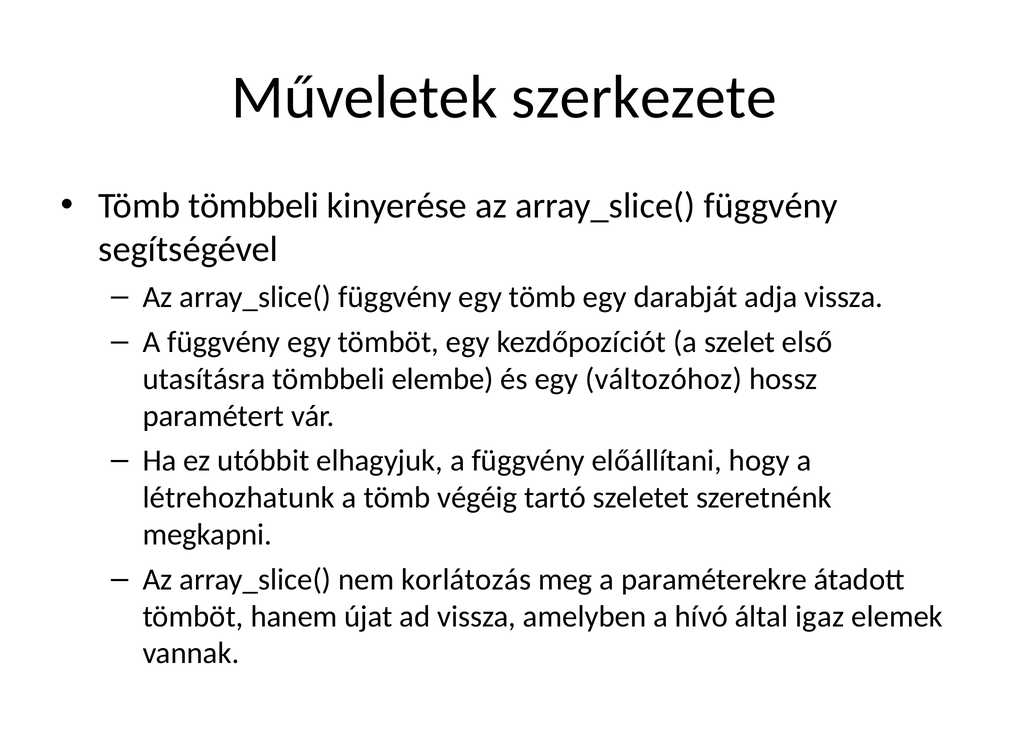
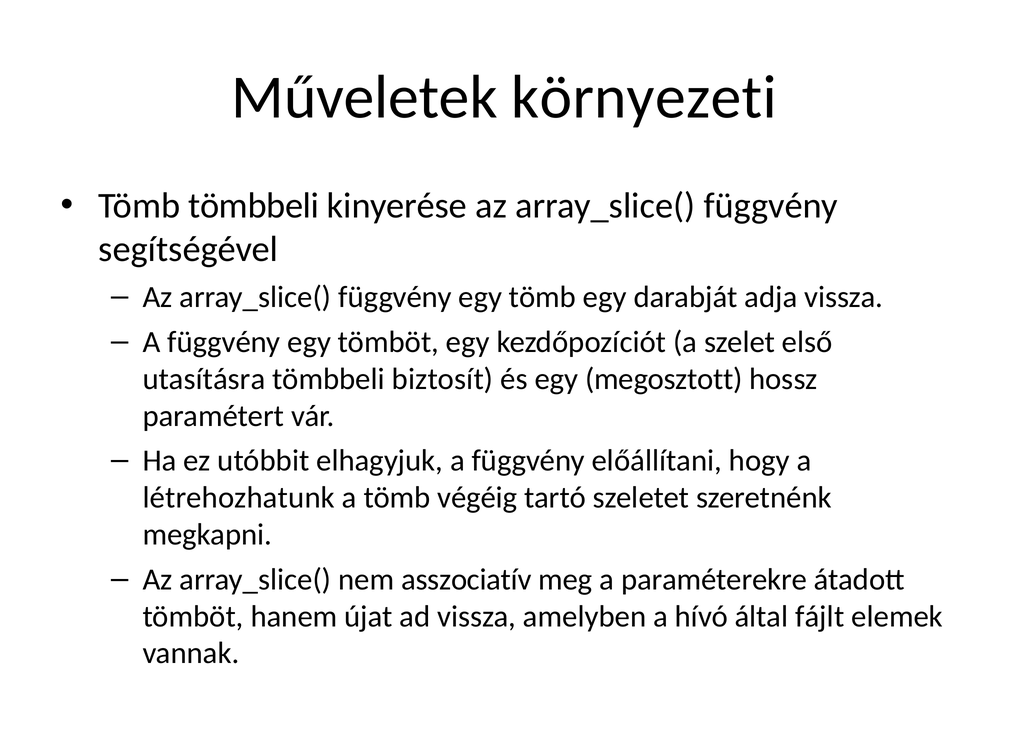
szerkezete: szerkezete -> környezeti
elembe: elembe -> biztosít
változóhoz: változóhoz -> megosztott
korlátozás: korlátozás -> asszociatív
igaz: igaz -> fájlt
